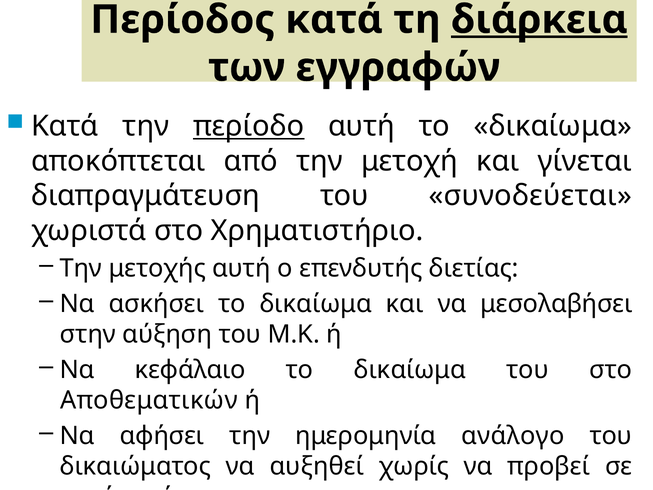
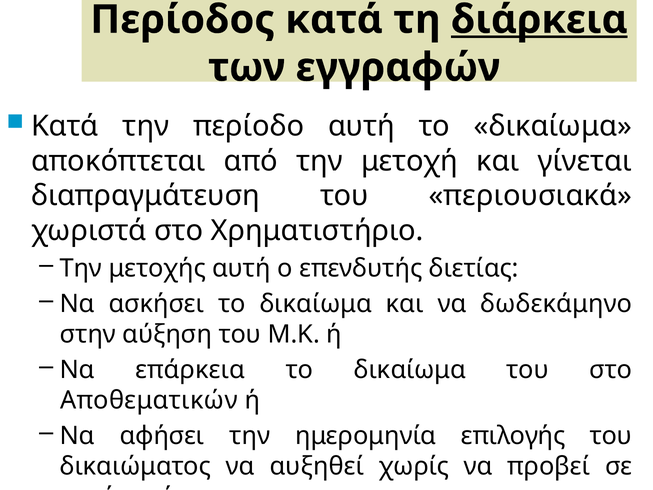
περίοδο underline: present -> none
συνοδεύεται: συνοδεύεται -> περιουσιακά
μεσολαβήσει: μεσολαβήσει -> δωδεκάμηνο
κεφάλαιο: κεφάλαιο -> επάρκεια
ανάλογο: ανάλογο -> επιλογής
